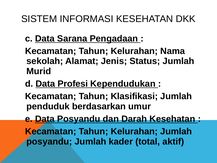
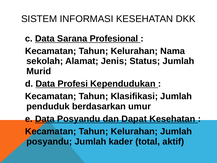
Pengadaan: Pengadaan -> Profesional
Darah: Darah -> Dapat
